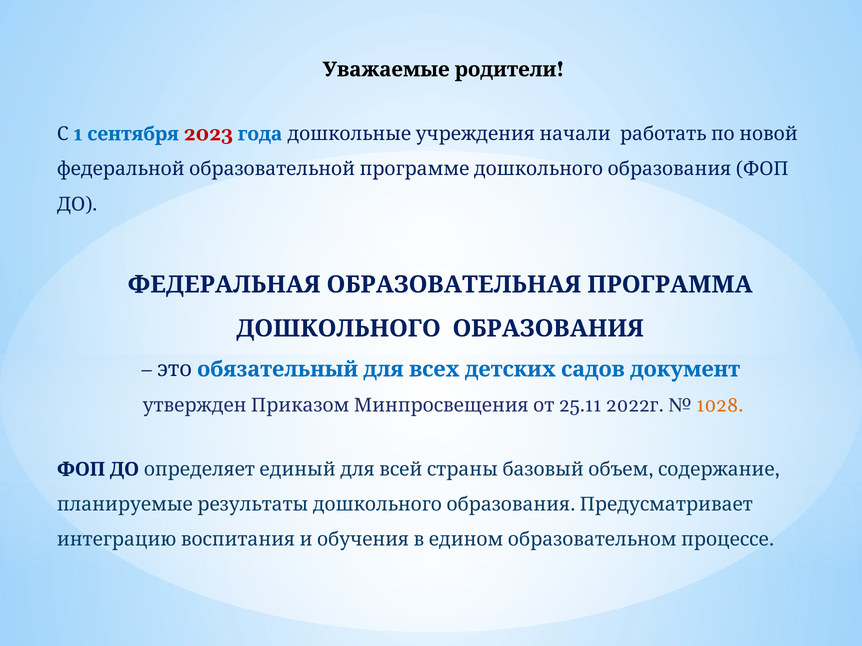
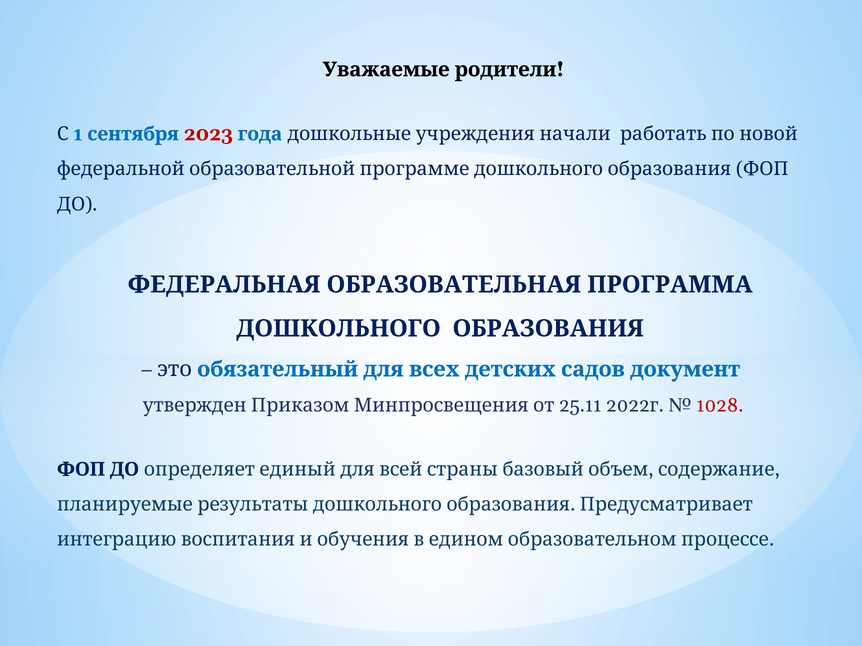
1028 colour: orange -> red
